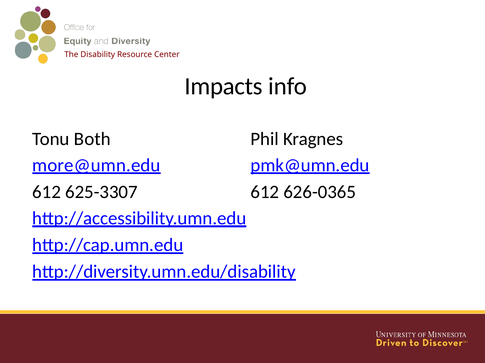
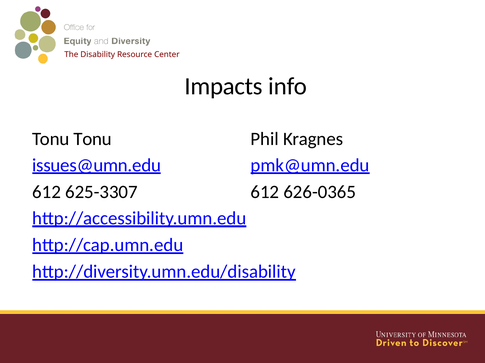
Tonu Both: Both -> Tonu
more@umn.edu: more@umn.edu -> issues@umn.edu
